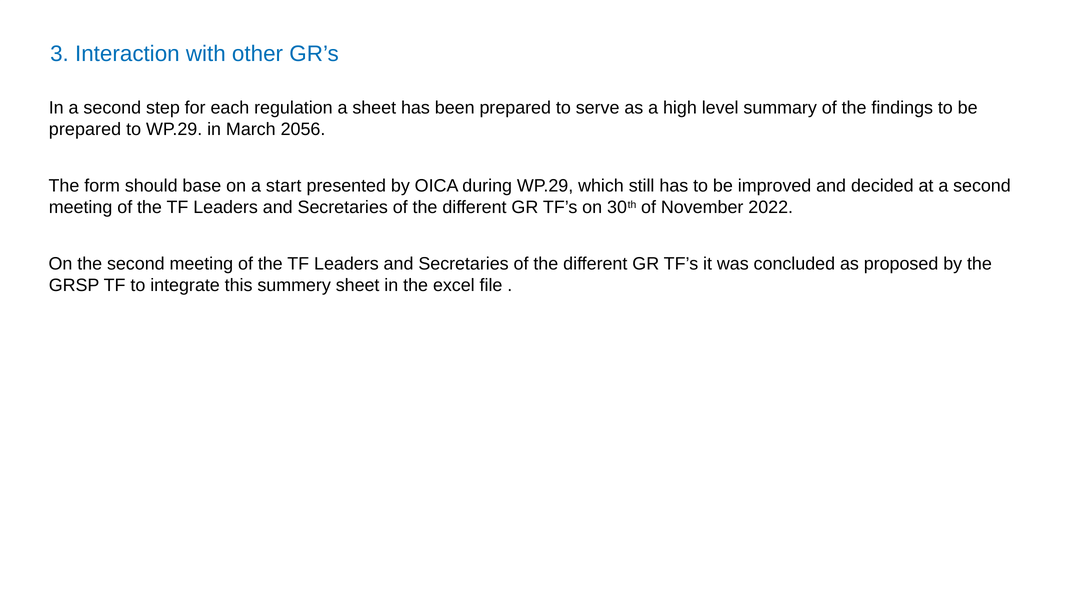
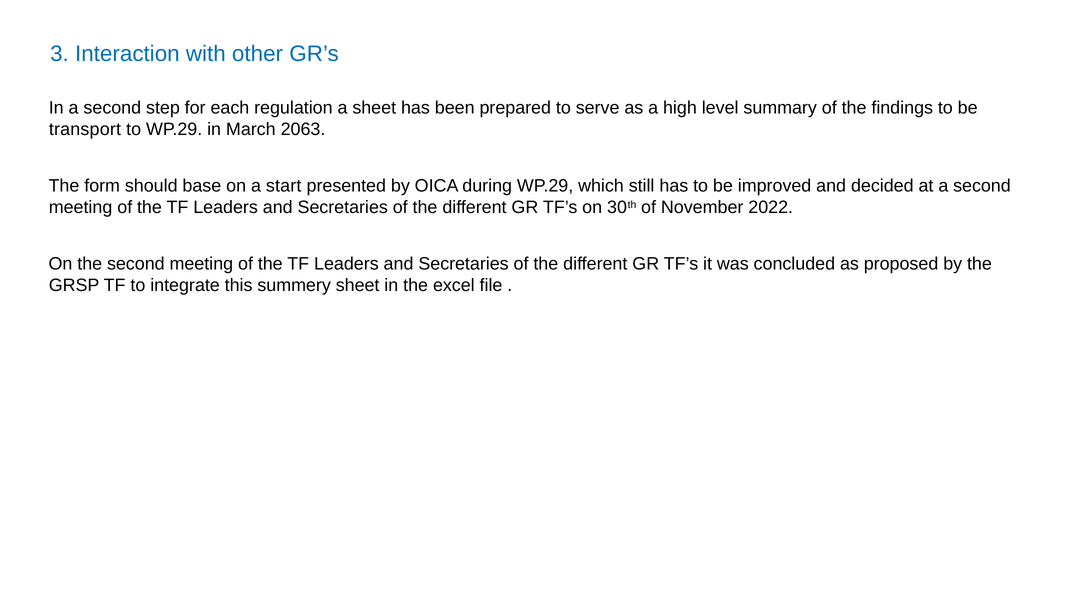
prepared at (85, 130): prepared -> transport
2056: 2056 -> 2063
